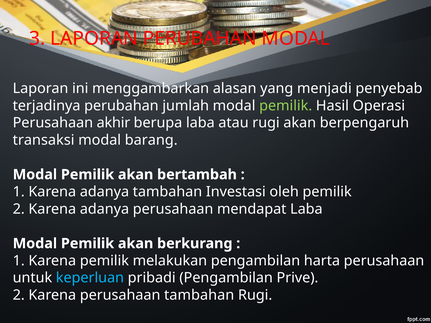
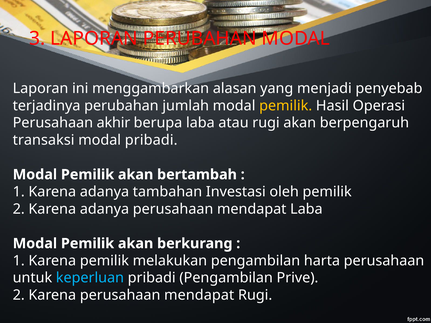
pemilik at (286, 106) colour: light green -> yellow
modal barang: barang -> pribadi
Karena perusahaan tambahan: tambahan -> mendapat
